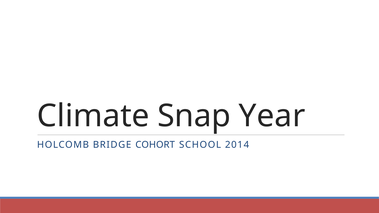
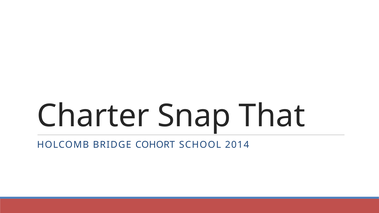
Climate: Climate -> Charter
Year: Year -> That
